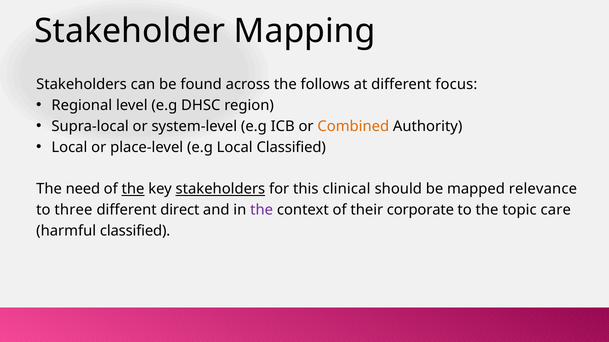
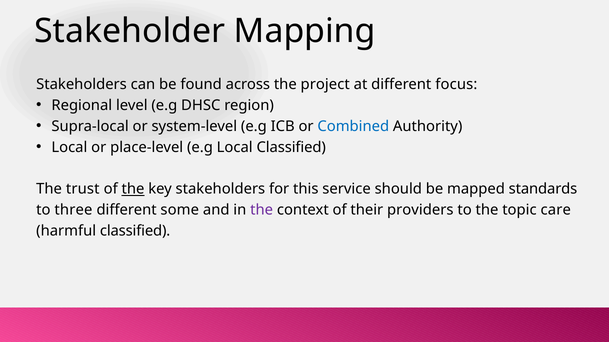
follows: follows -> project
Combined colour: orange -> blue
need: need -> trust
stakeholders at (220, 189) underline: present -> none
clinical: clinical -> service
relevance: relevance -> standards
direct: direct -> some
corporate: corporate -> providers
